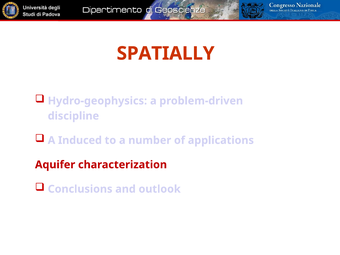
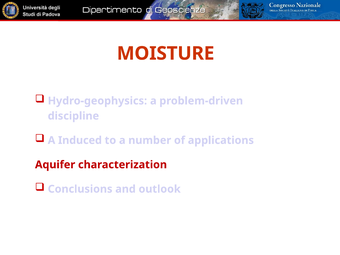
SPATIALLY: SPATIALLY -> MOISTURE
